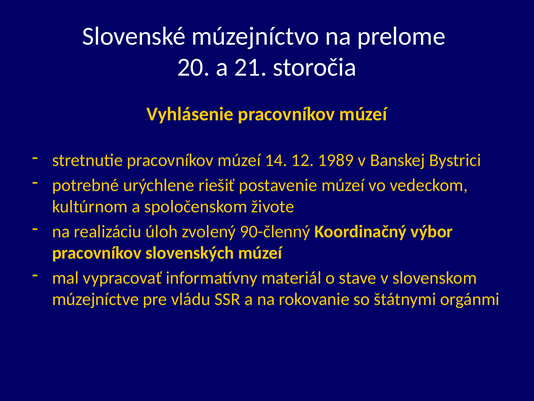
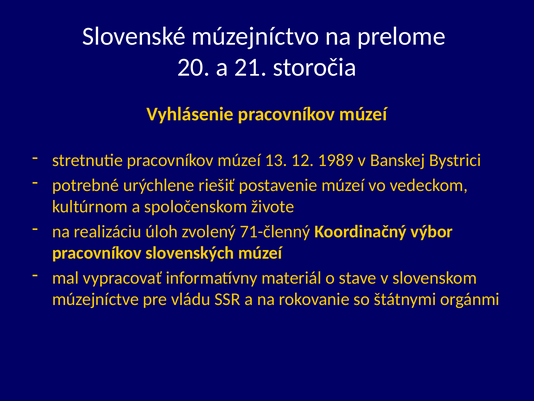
14: 14 -> 13
90-členný: 90-členný -> 71-členný
